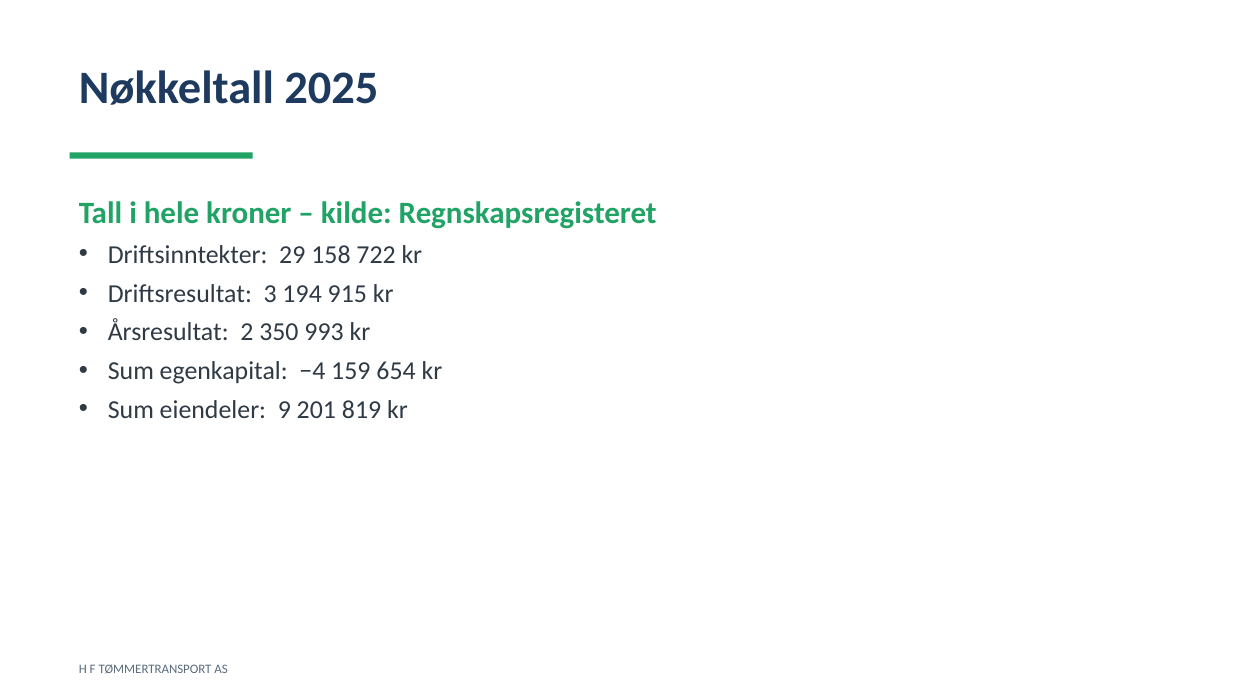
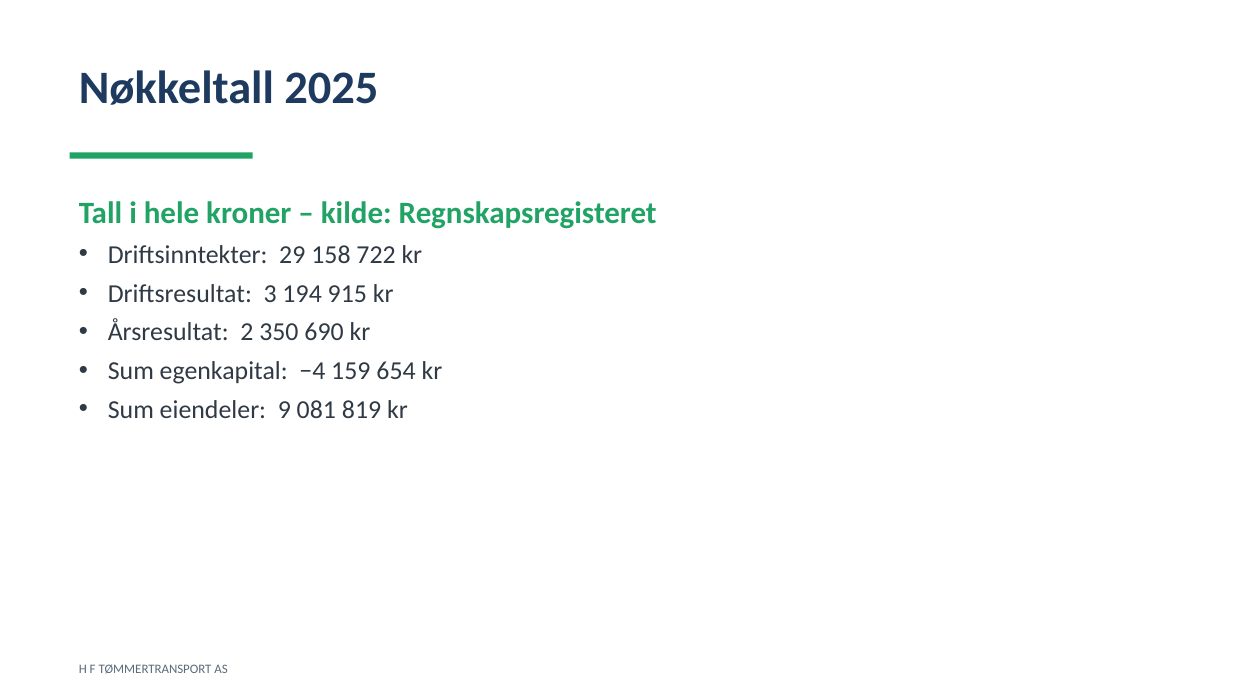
993: 993 -> 690
201: 201 -> 081
